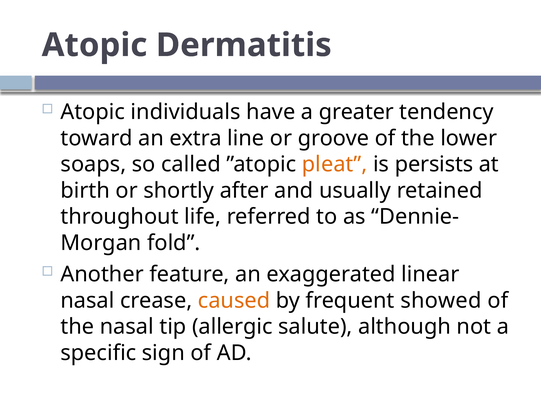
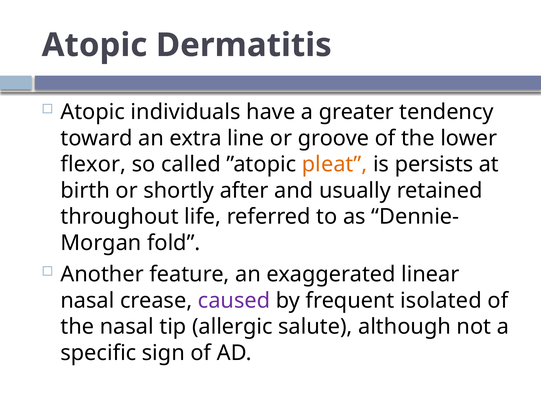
soaps: soaps -> flexor
caused colour: orange -> purple
showed: showed -> isolated
